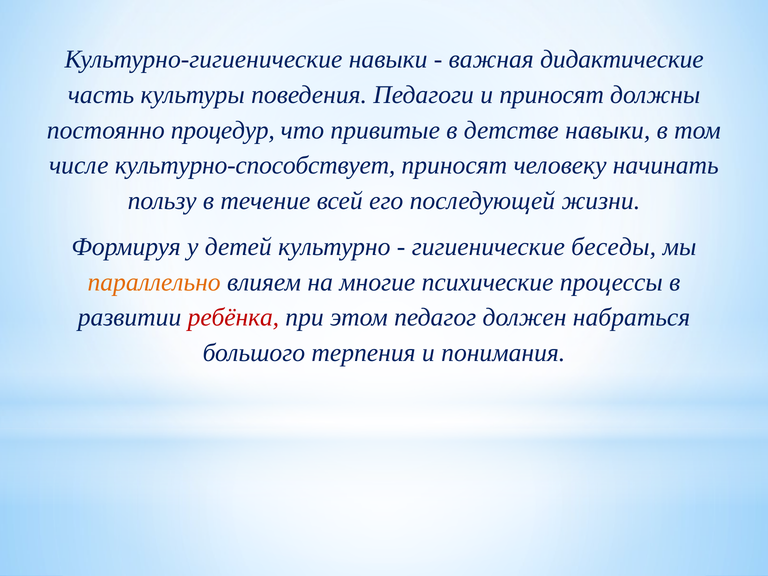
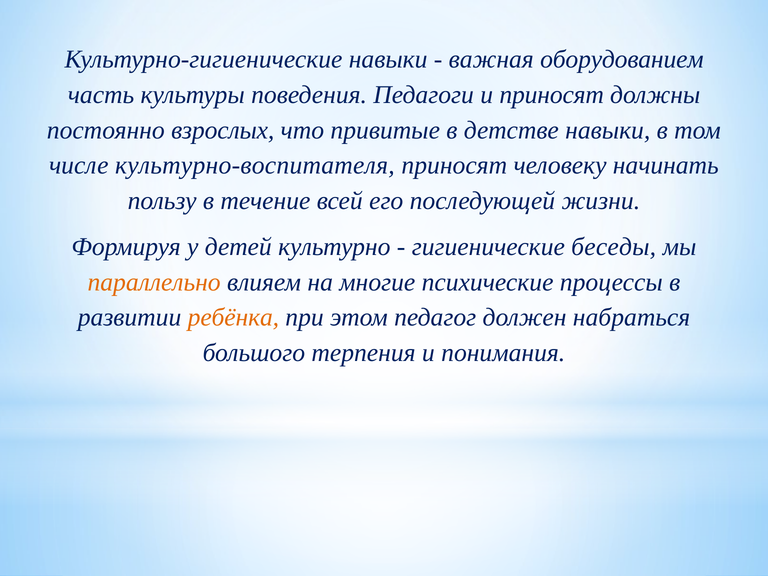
дидактические: дидактические -> оборудованием
процедур: процедур -> взрослых
культурно-способствует: культурно-способствует -> культурно-воспитателя
ребёнка colour: red -> orange
